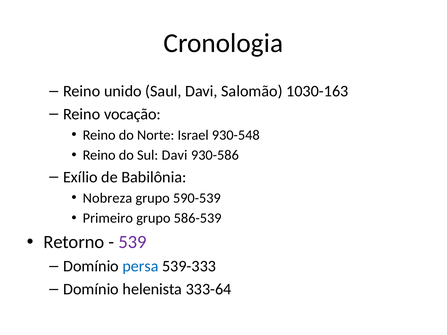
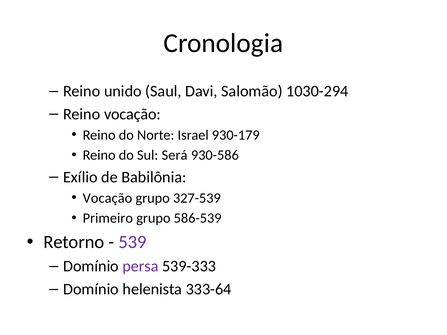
1030-163: 1030-163 -> 1030-294
930-548: 930-548 -> 930-179
Sul Davi: Davi -> Será
Nobreza at (107, 198): Nobreza -> Vocação
590-539: 590-539 -> 327-539
persa colour: blue -> purple
